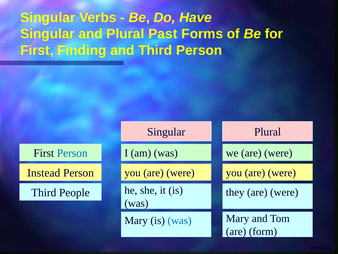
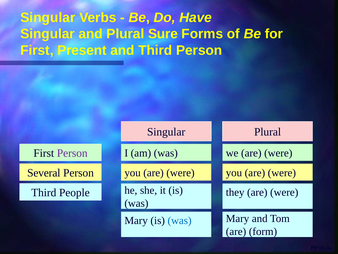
Past: Past -> Sure
Finding: Finding -> Present
Person at (72, 153) colour: blue -> purple
Instead: Instead -> Several
